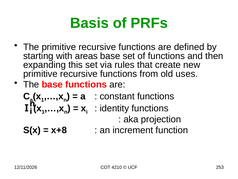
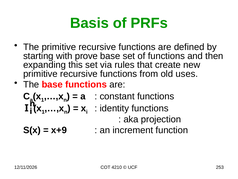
areas: areas -> prove
x+8: x+8 -> x+9
